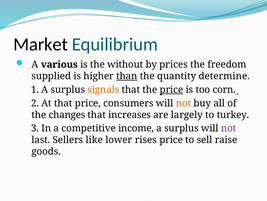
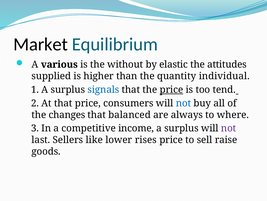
prices: prices -> elastic
freedom: freedom -> attitudes
than underline: present -> none
determine: determine -> individual
signals colour: orange -> blue
corn: corn -> tend
not at (183, 103) colour: orange -> blue
increases: increases -> balanced
largely: largely -> always
turkey: turkey -> where
